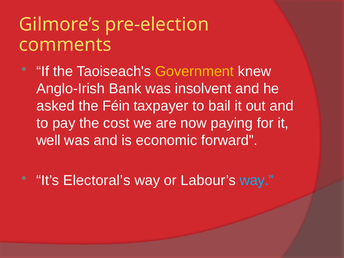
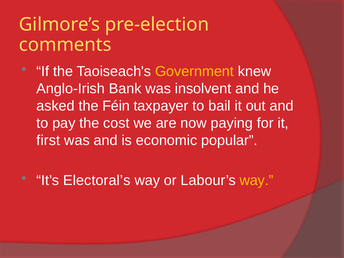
well: well -> first
forward: forward -> popular
way at (257, 180) colour: light blue -> yellow
